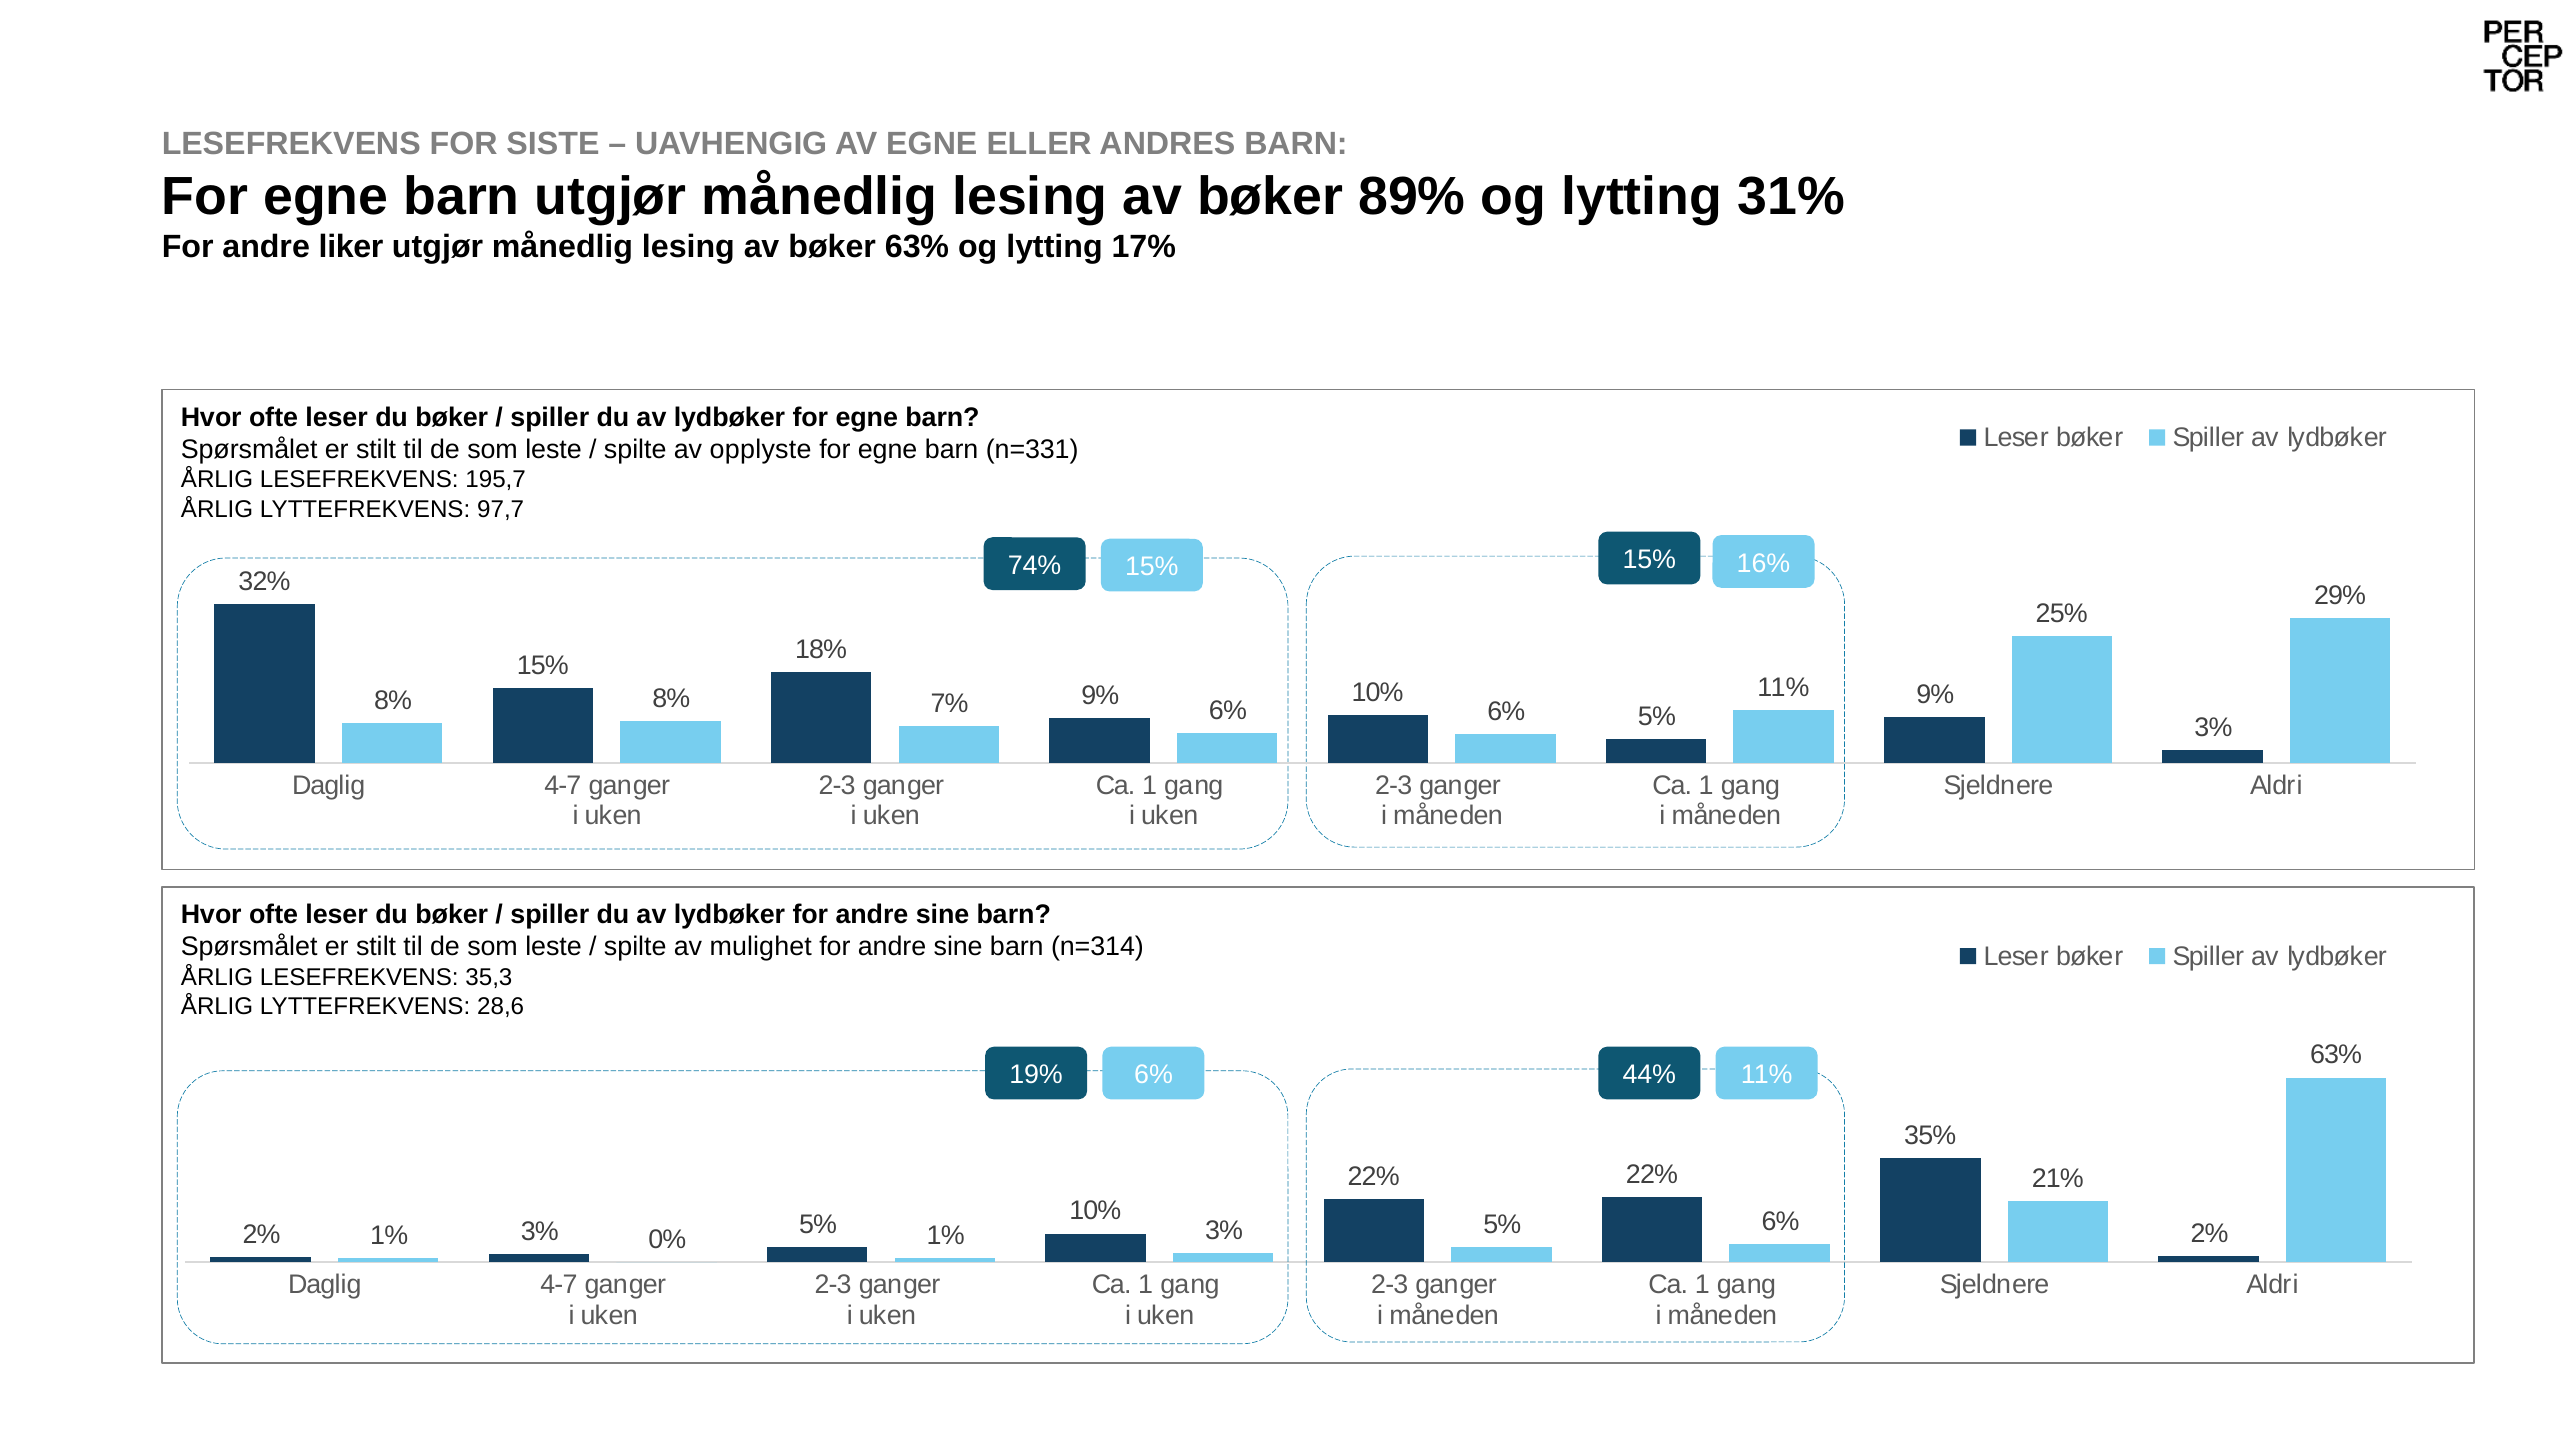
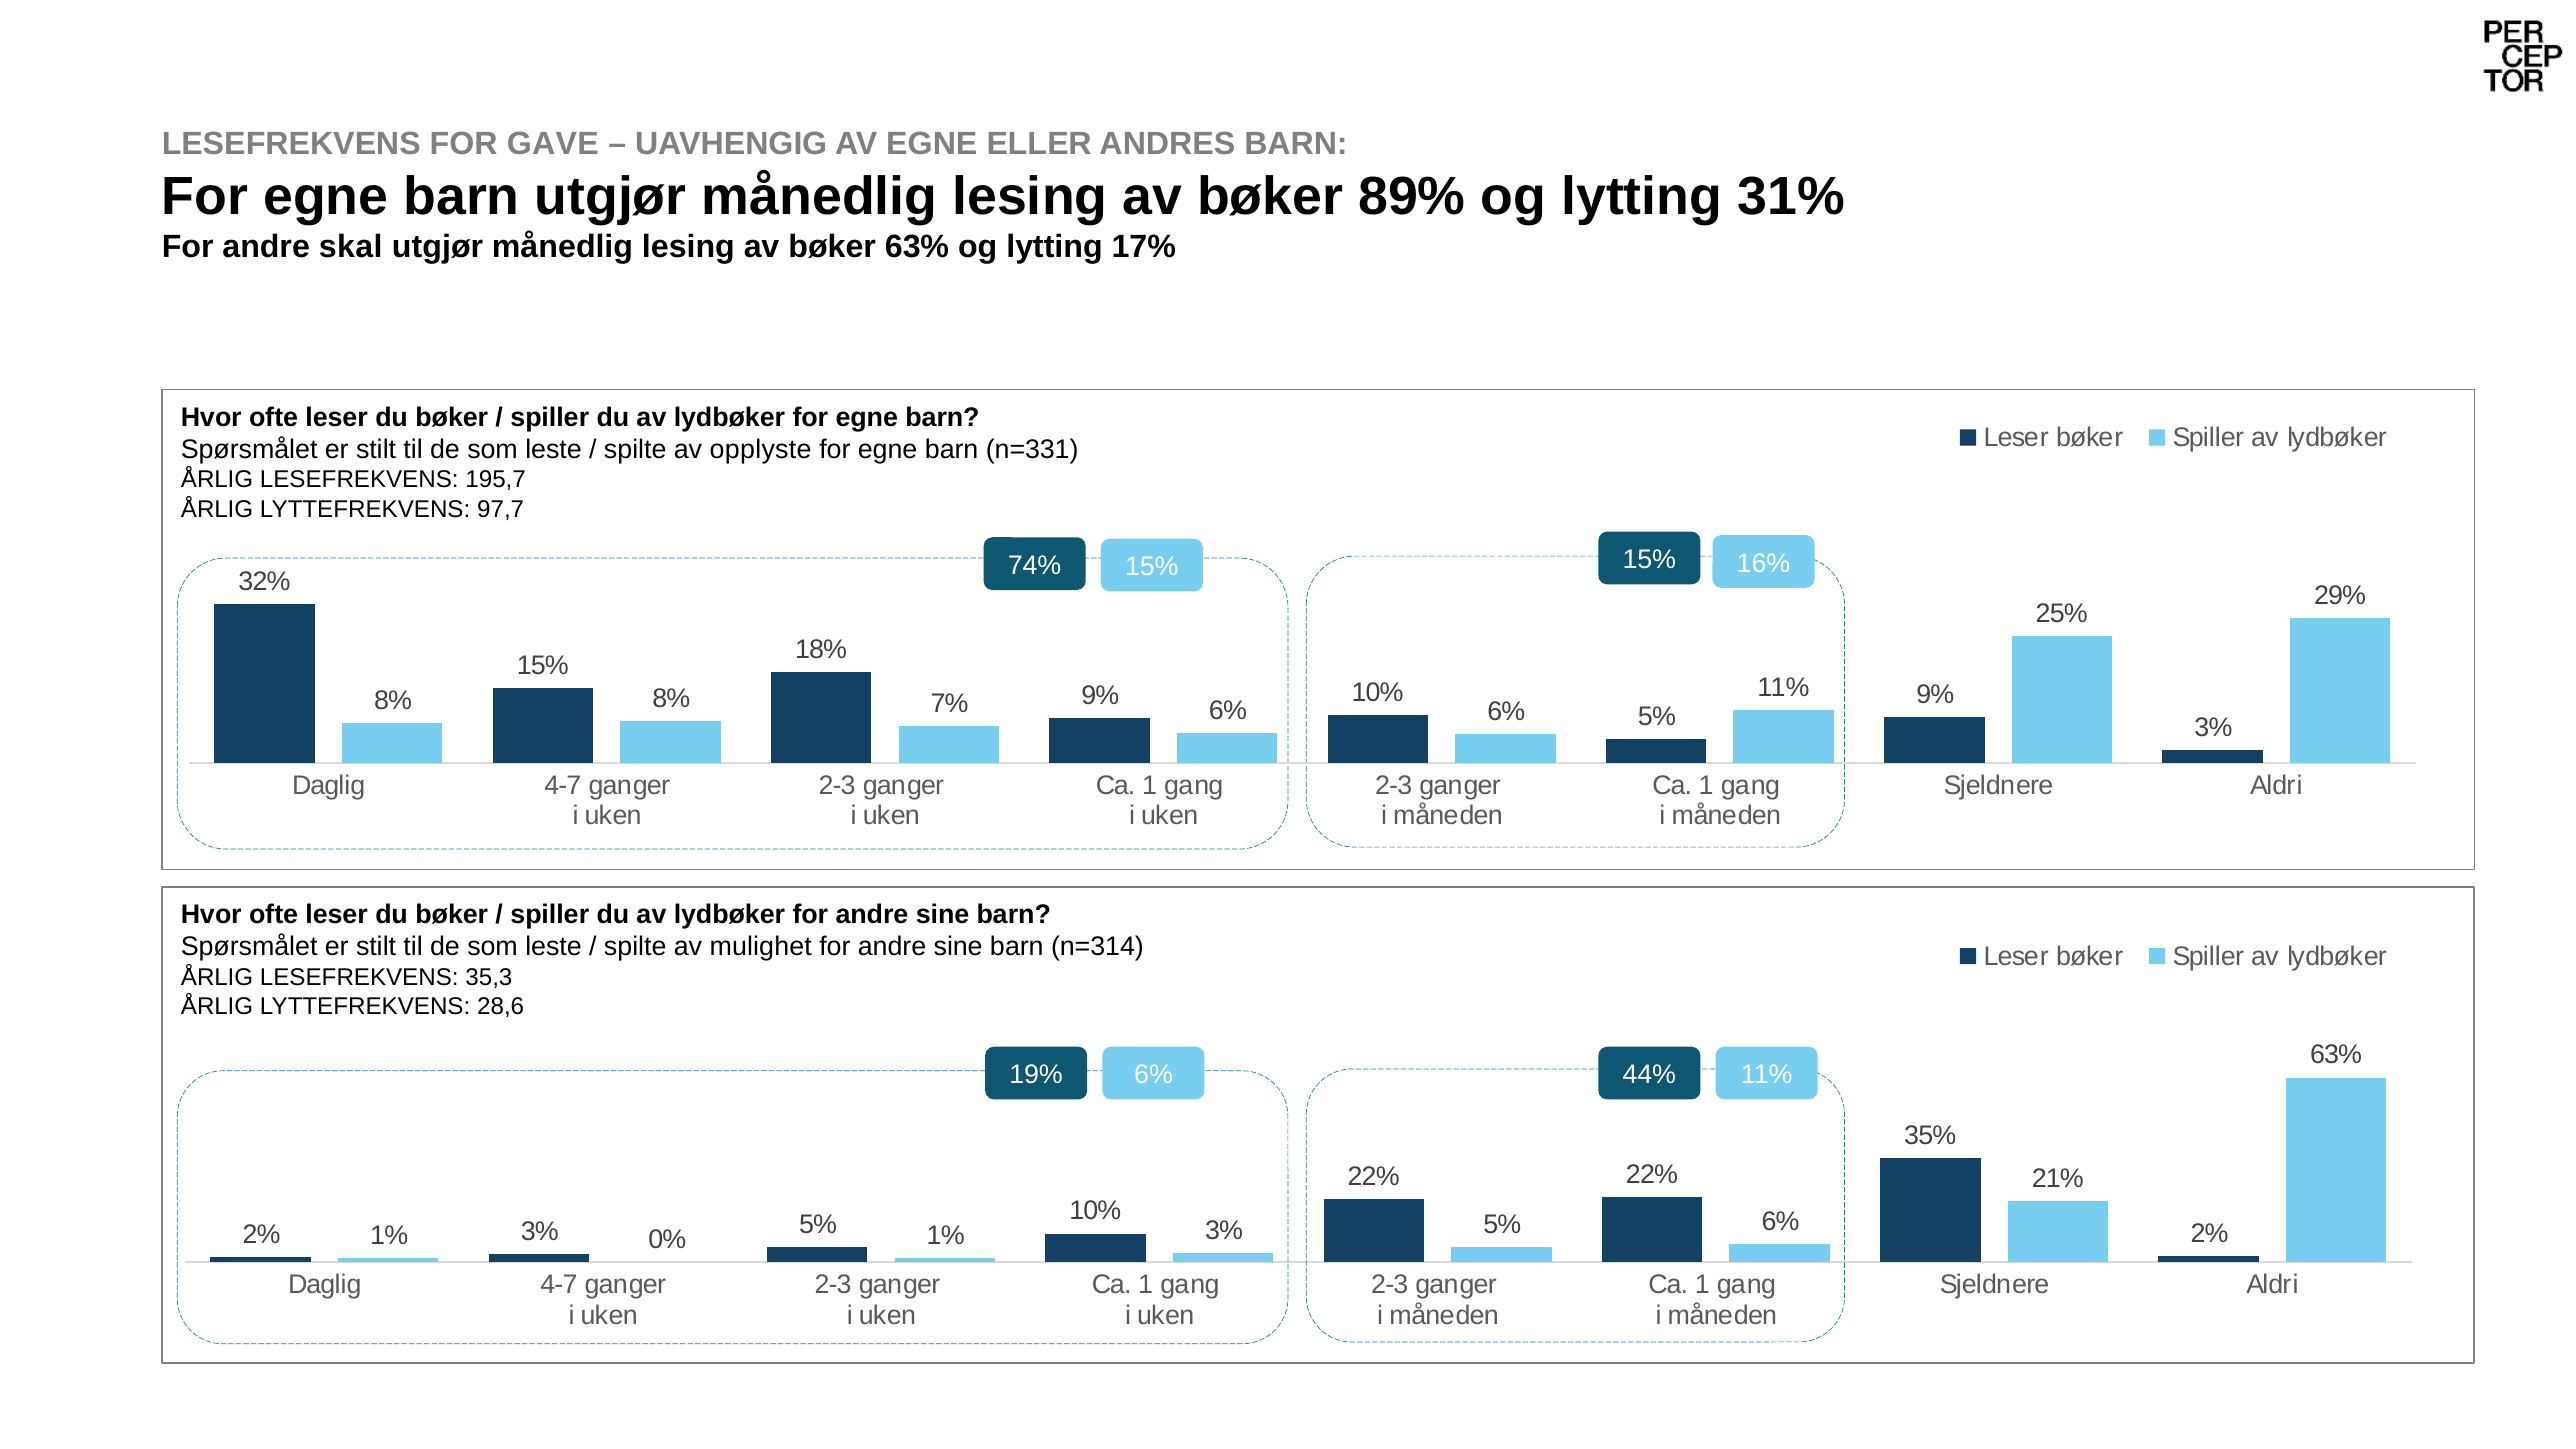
SISTE: SISTE -> GAVE
liker: liker -> skal
